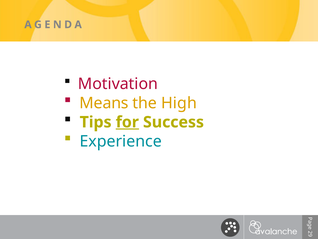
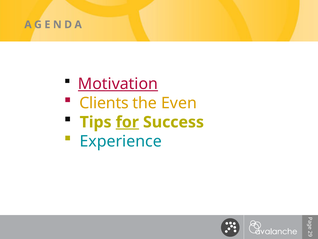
Motivation underline: none -> present
Means: Means -> Clients
High: High -> Even
